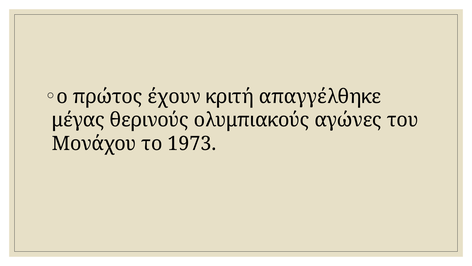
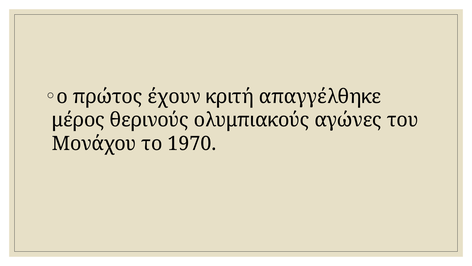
μέγας: μέγας -> μέρος
1973: 1973 -> 1970
